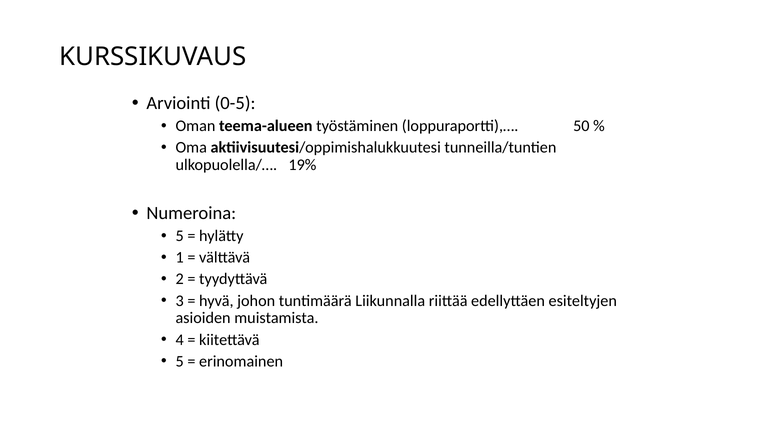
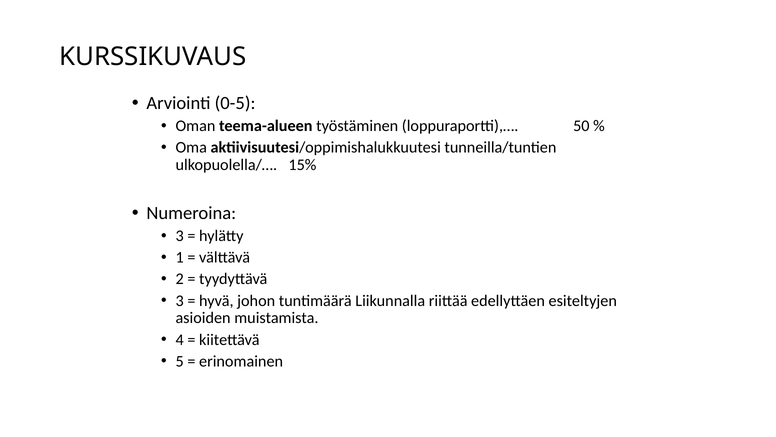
19%: 19% -> 15%
5 at (180, 236): 5 -> 3
